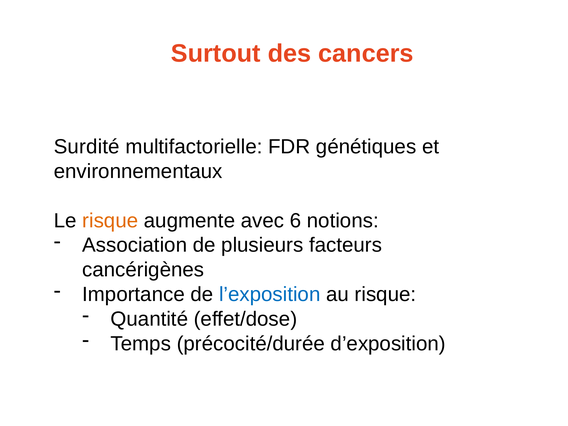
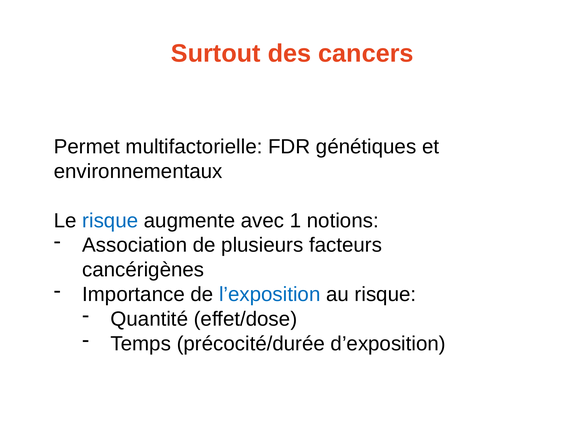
Surdité: Surdité -> Permet
risque at (110, 221) colour: orange -> blue
6: 6 -> 1
